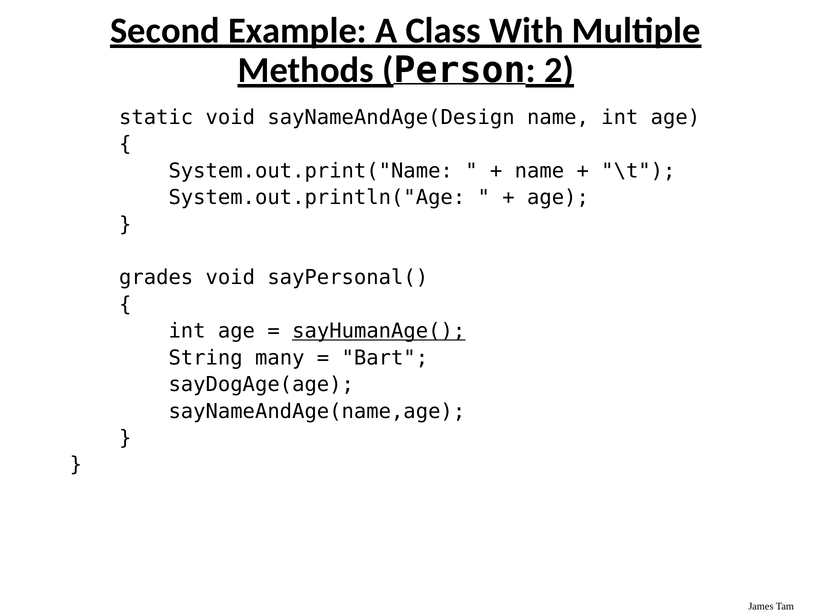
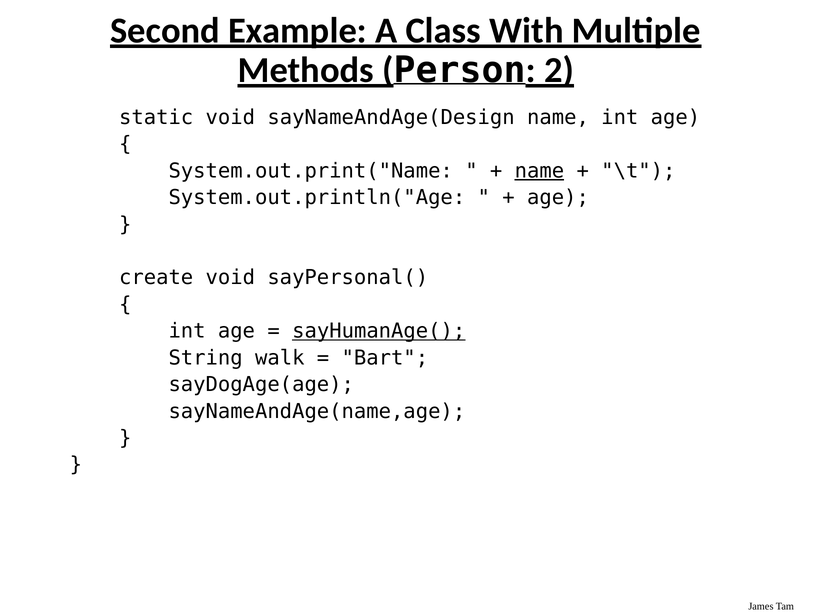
name at (539, 171) underline: none -> present
grades: grades -> create
many: many -> walk
